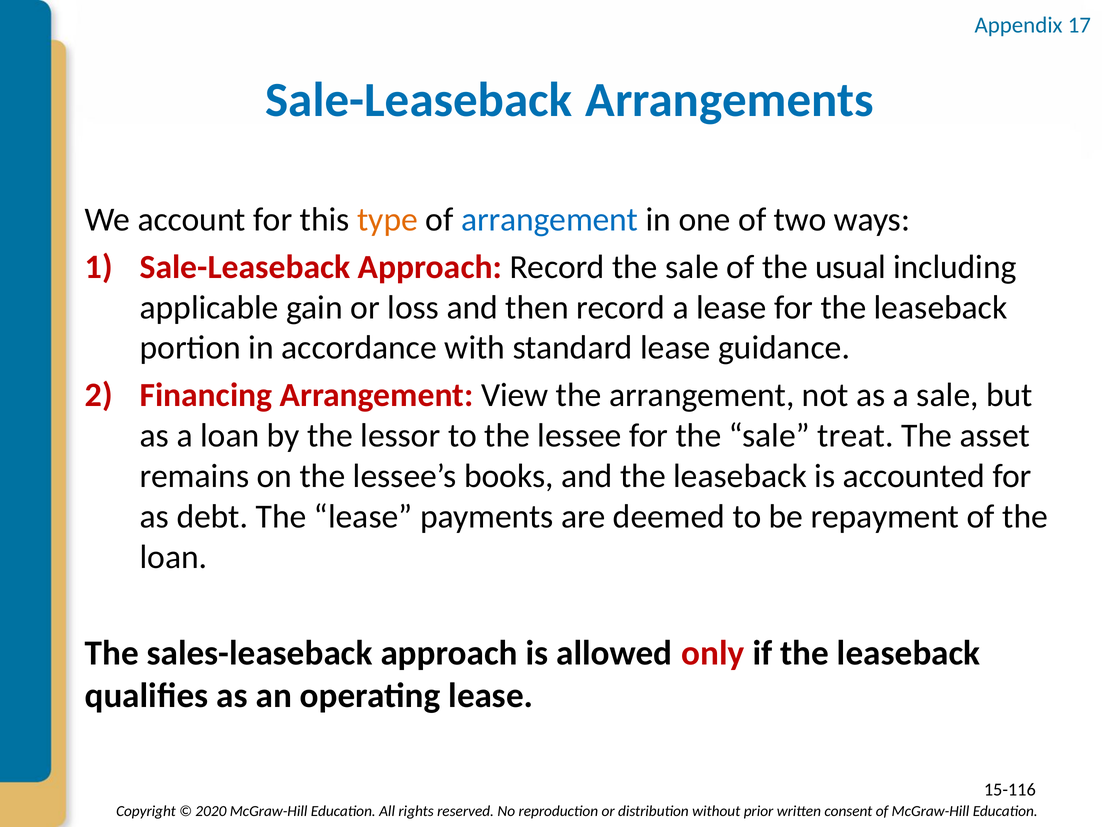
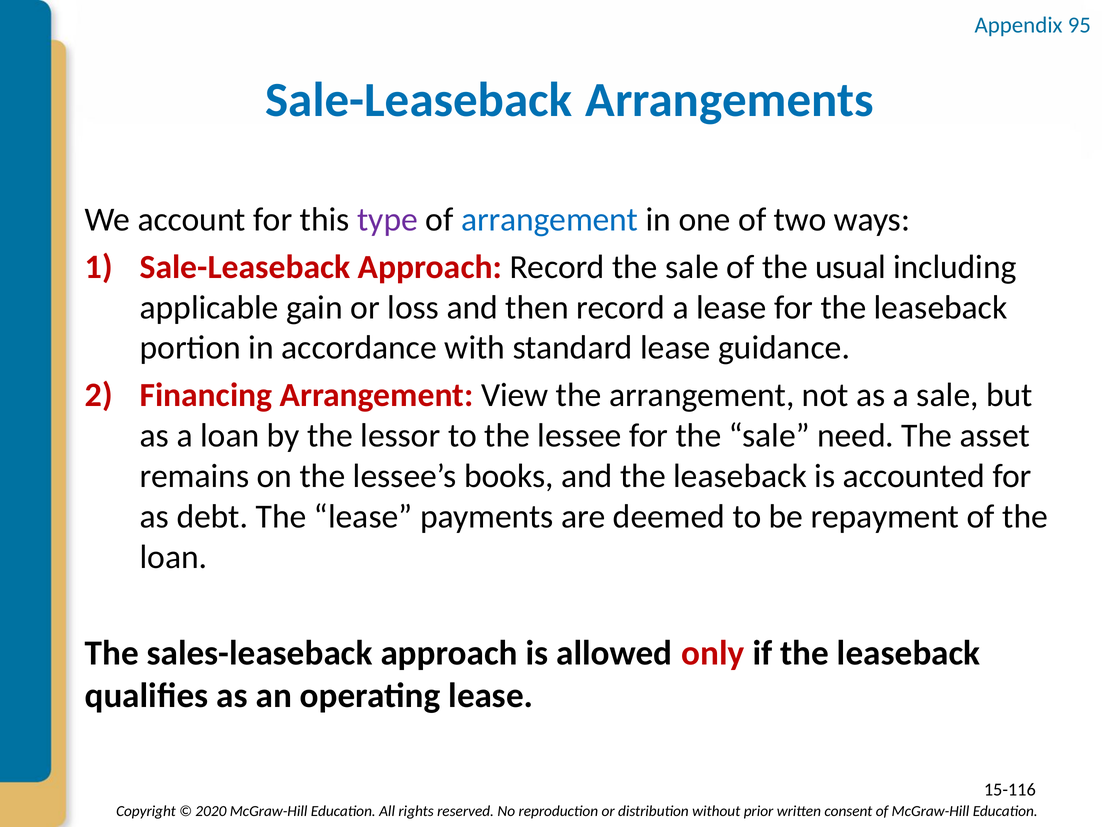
17: 17 -> 95
type colour: orange -> purple
treat: treat -> need
